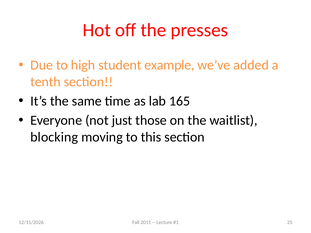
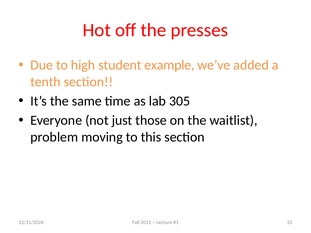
165: 165 -> 305
blocking: blocking -> problem
